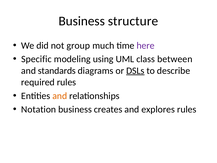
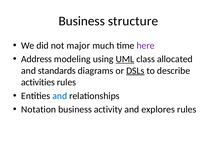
group: group -> major
Specific: Specific -> Address
UML underline: none -> present
between: between -> allocated
required: required -> activities
and at (60, 96) colour: orange -> blue
creates: creates -> activity
